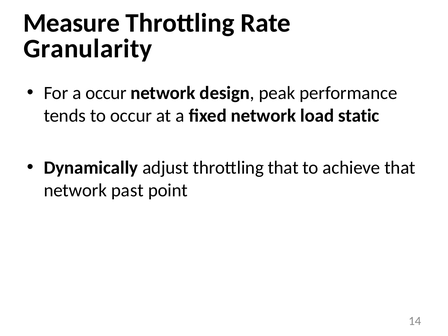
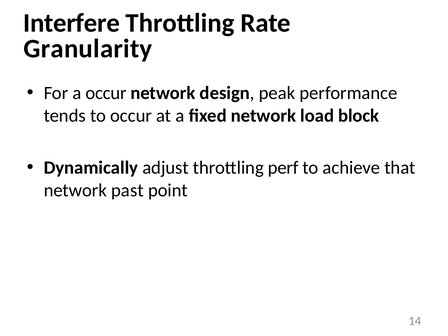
Measure: Measure -> Interfere
static: static -> block
throttling that: that -> perf
